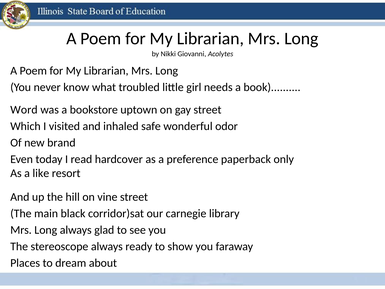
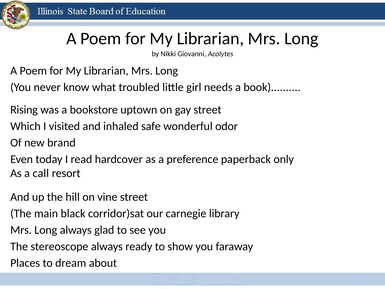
Word: Word -> Rising
like: like -> call
